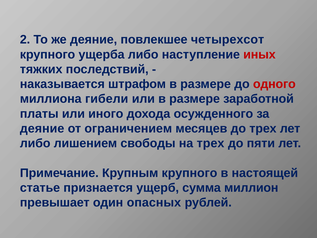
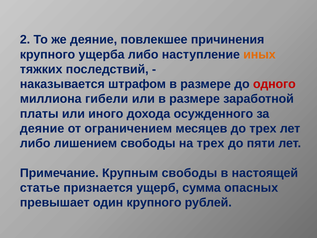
четырехсот: четырехсот -> причинения
иных colour: red -> orange
Крупным крупного: крупного -> свободы
миллион: миллион -> опасных
один опасных: опасных -> крупного
